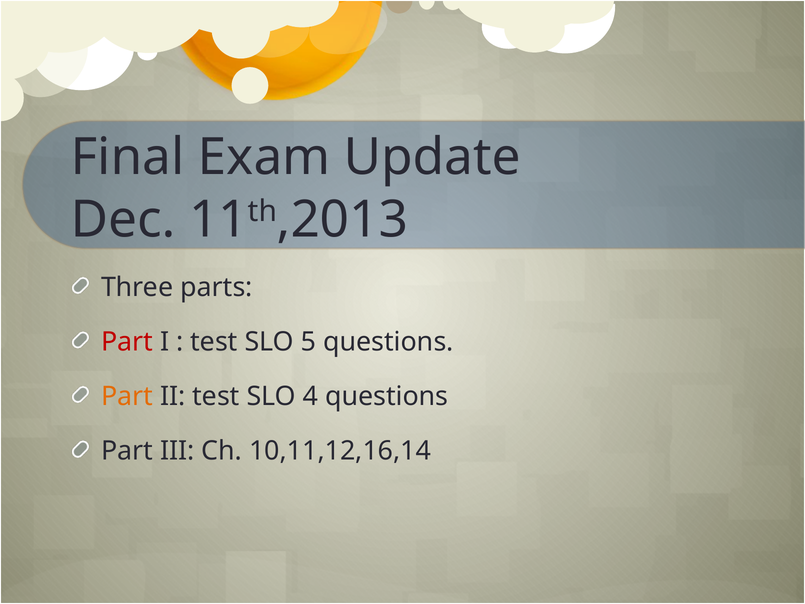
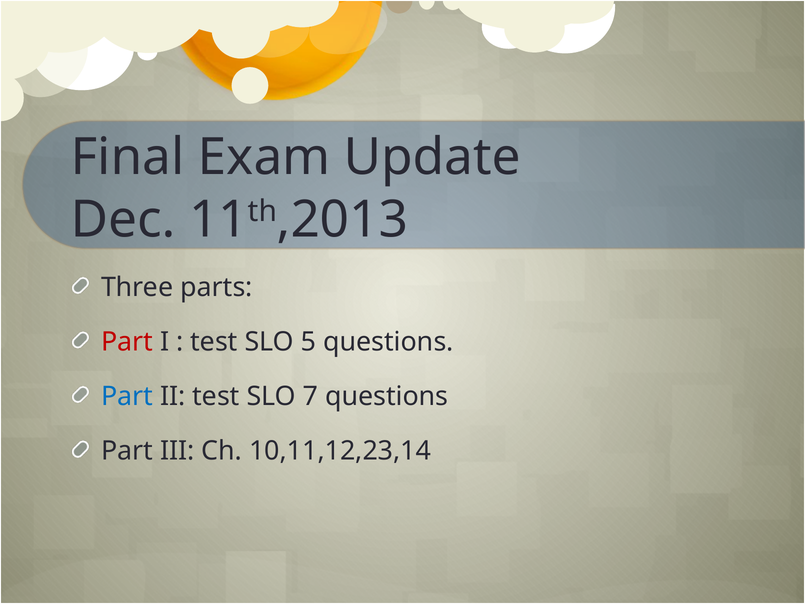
Part at (127, 396) colour: orange -> blue
4: 4 -> 7
10,11,12,16,14: 10,11,12,16,14 -> 10,11,12,23,14
